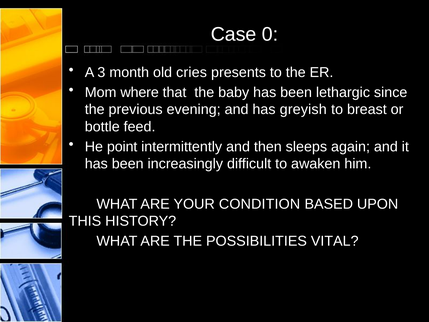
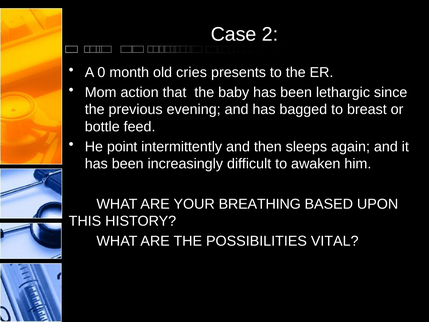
0: 0 -> 2
3: 3 -> 0
where: where -> action
greyish: greyish -> bagged
CONDITION: CONDITION -> BREATHING
